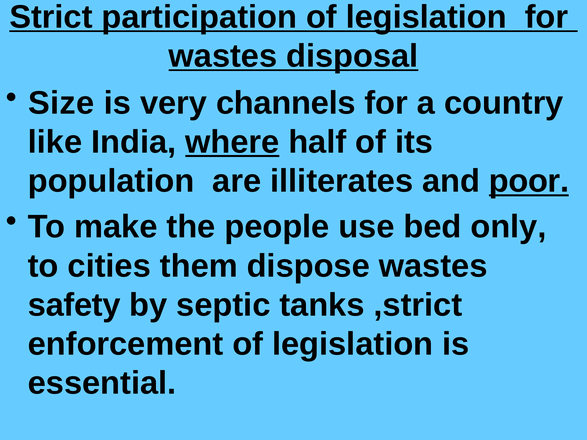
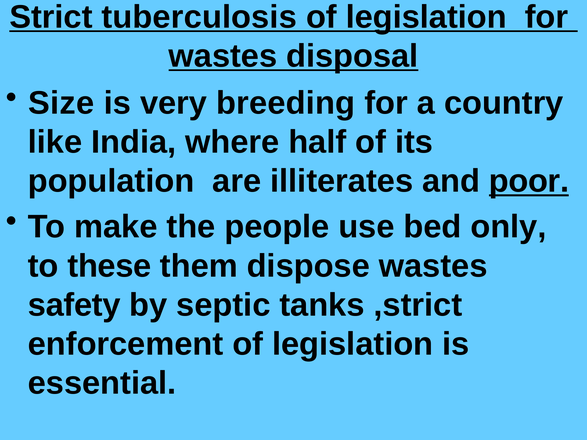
participation: participation -> tuberculosis
channels: channels -> breeding
where underline: present -> none
cities: cities -> these
